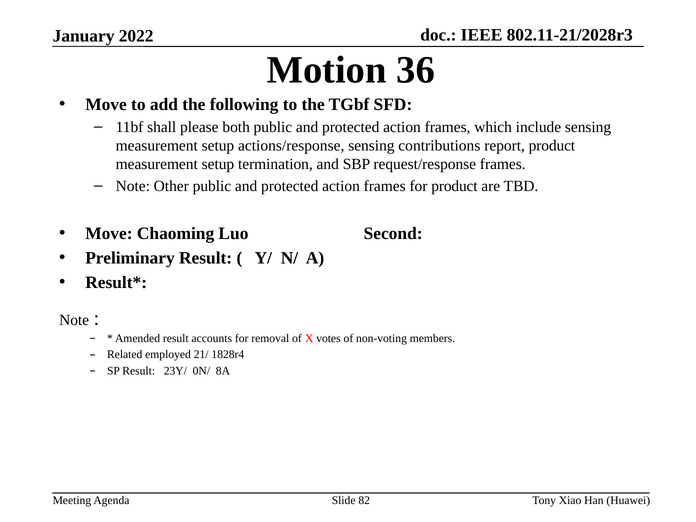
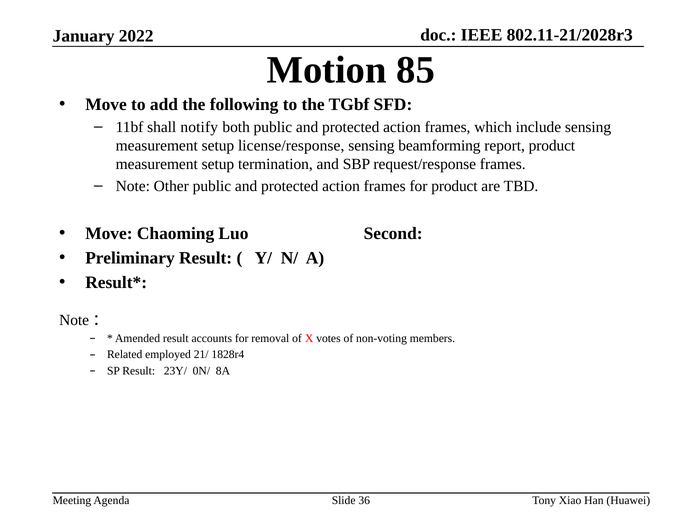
36: 36 -> 85
please: please -> notify
actions/response: actions/response -> license/response
contributions: contributions -> beamforming
82: 82 -> 36
